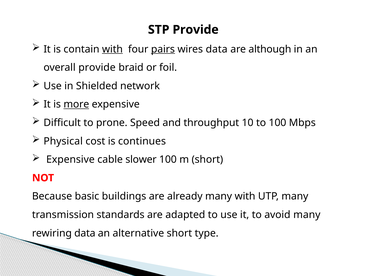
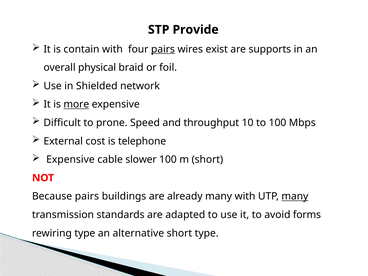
with at (112, 49) underline: present -> none
wires data: data -> exist
although: although -> supports
overall provide: provide -> physical
Physical: Physical -> External
continues: continues -> telephone
Because basic: basic -> pairs
many at (295, 196) underline: none -> present
avoid many: many -> forms
rewiring data: data -> type
